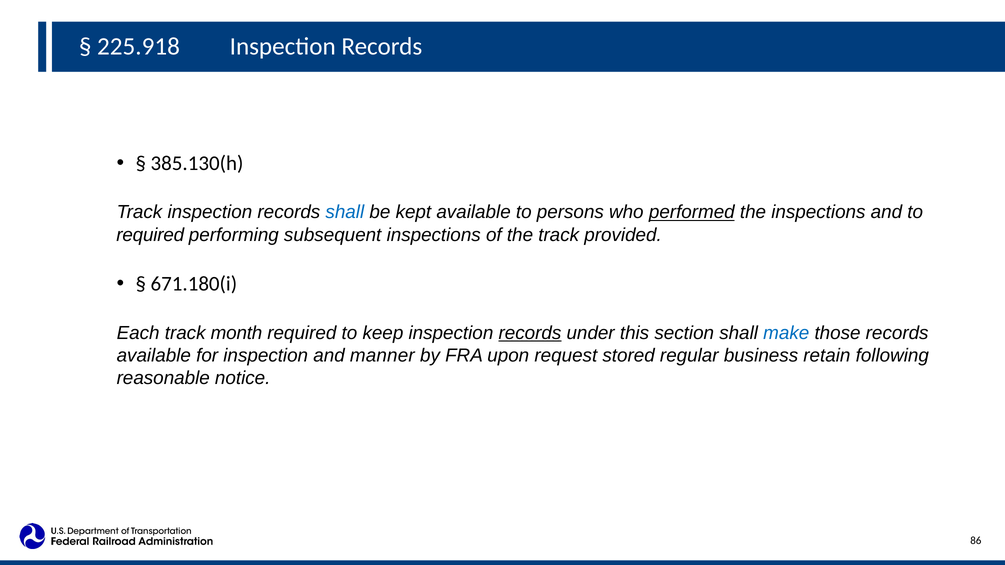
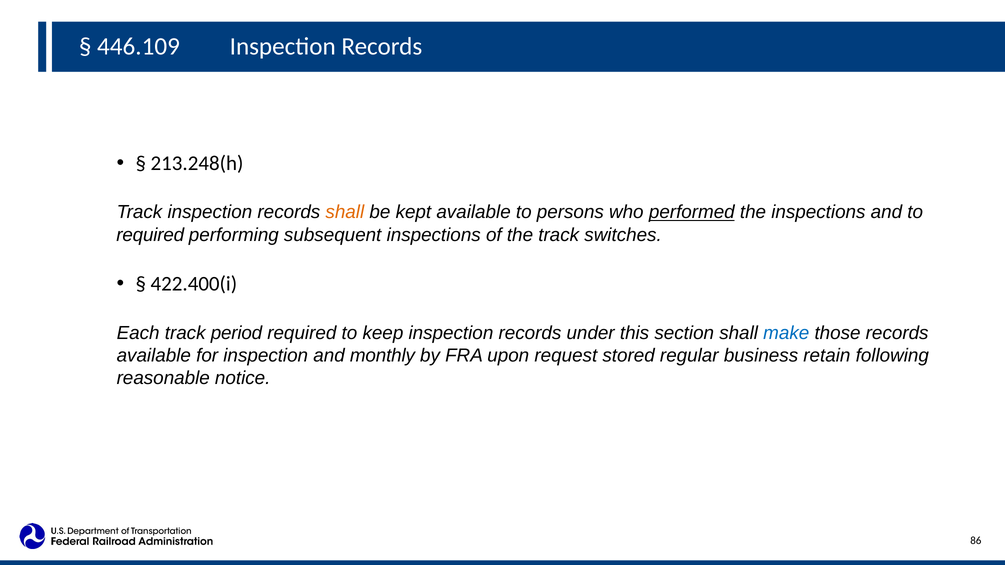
225.918: 225.918 -> 446.109
385.130(h: 385.130(h -> 213.248(h
shall at (345, 212) colour: blue -> orange
provided: provided -> switches
671.180(i: 671.180(i -> 422.400(i
month: month -> period
records at (530, 333) underline: present -> none
manner: manner -> monthly
